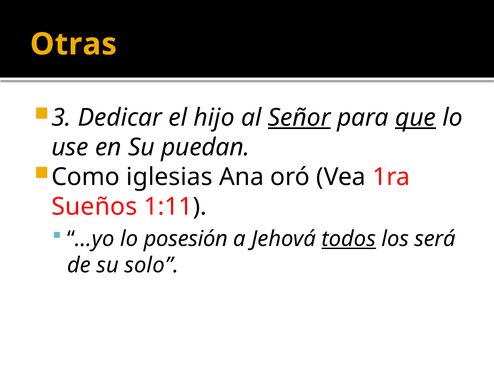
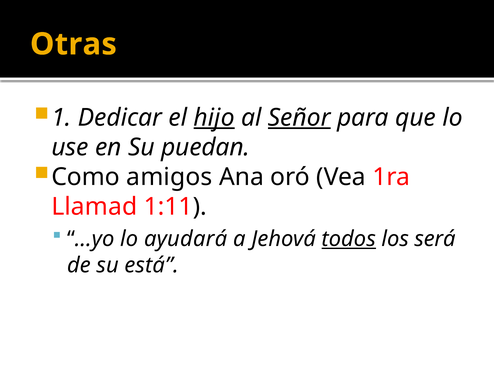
3: 3 -> 1
hijo underline: none -> present
que underline: present -> none
iglesias: iglesias -> amigos
Sueños: Sueños -> Llamad
posesión: posesión -> ayudará
solo: solo -> está
